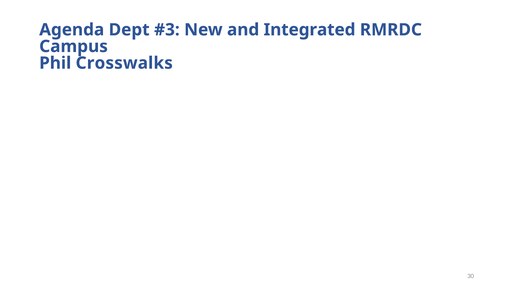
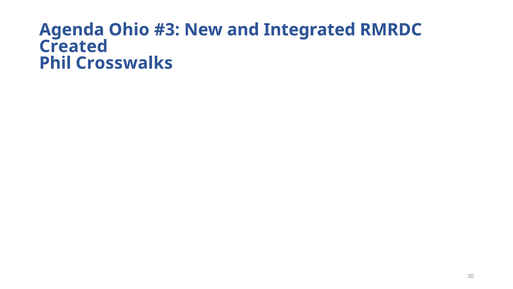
Dept: Dept -> Ohio
Campus: Campus -> Created
